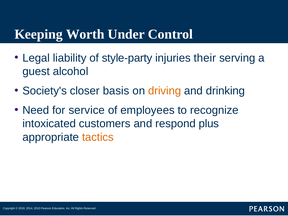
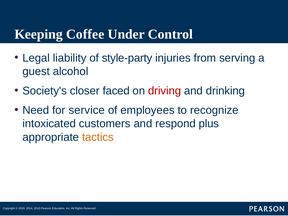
Worth: Worth -> Coffee
their: their -> from
basis: basis -> faced
driving colour: orange -> red
